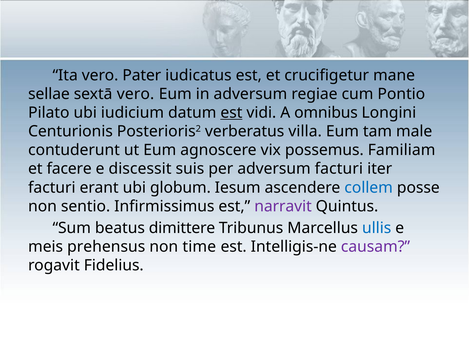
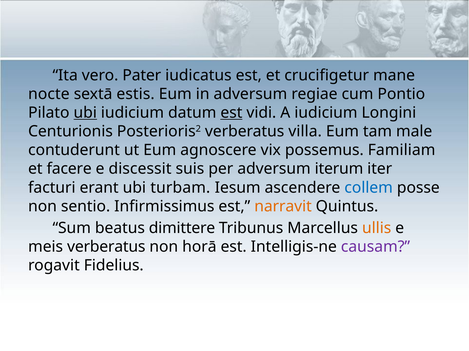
sellae: sellae -> nocte
sextā vero: vero -> estis
ubi at (85, 113) underline: none -> present
A omnibus: omnibus -> iudicium
adversum facturi: facturi -> iterum
globum: globum -> turbam
narravit colour: purple -> orange
ullis colour: blue -> orange
meis prehensus: prehensus -> verberatus
time: time -> horā
